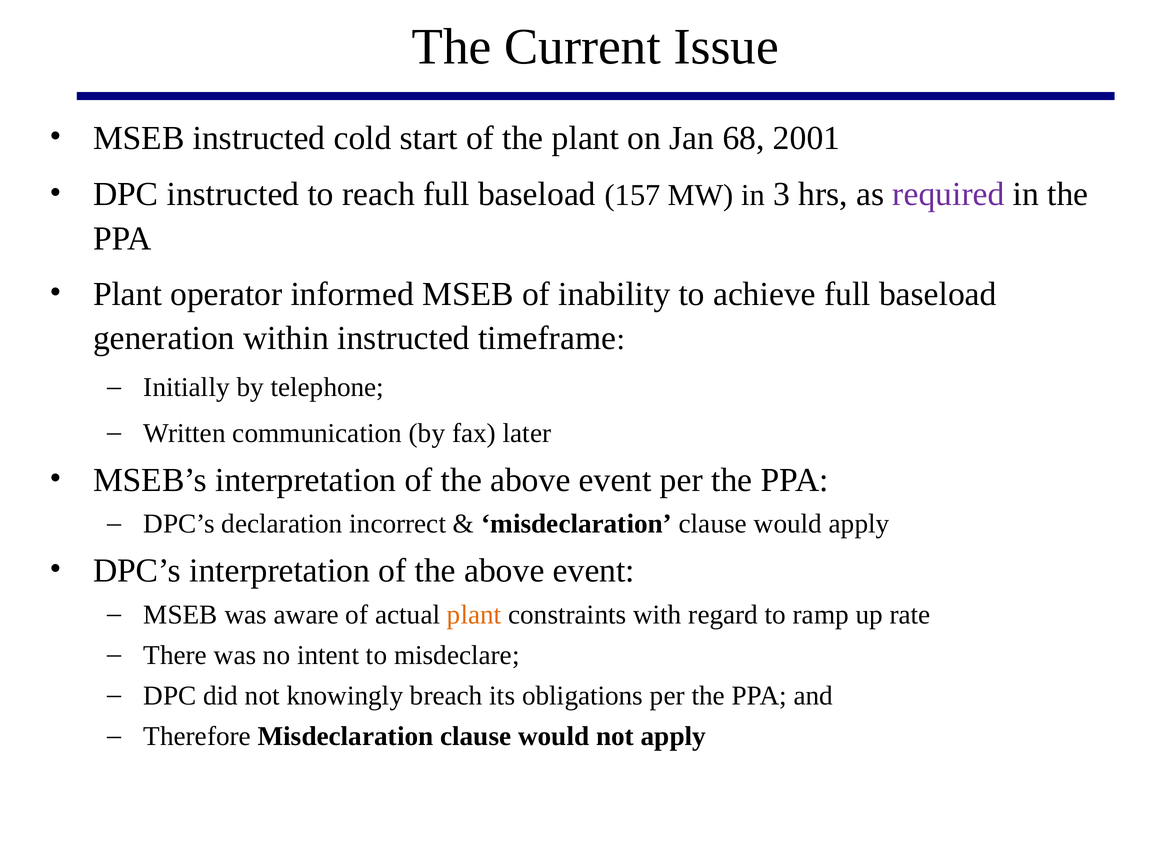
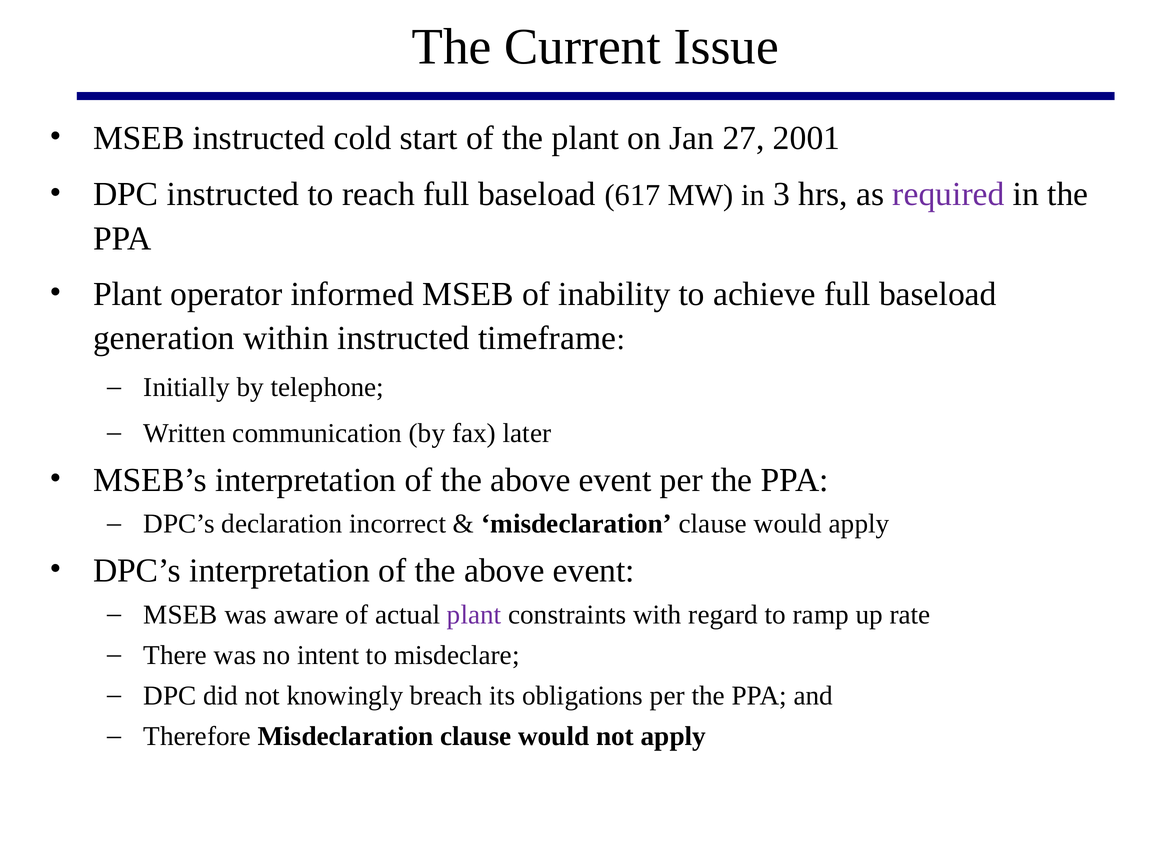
68: 68 -> 27
157: 157 -> 617
plant at (474, 615) colour: orange -> purple
